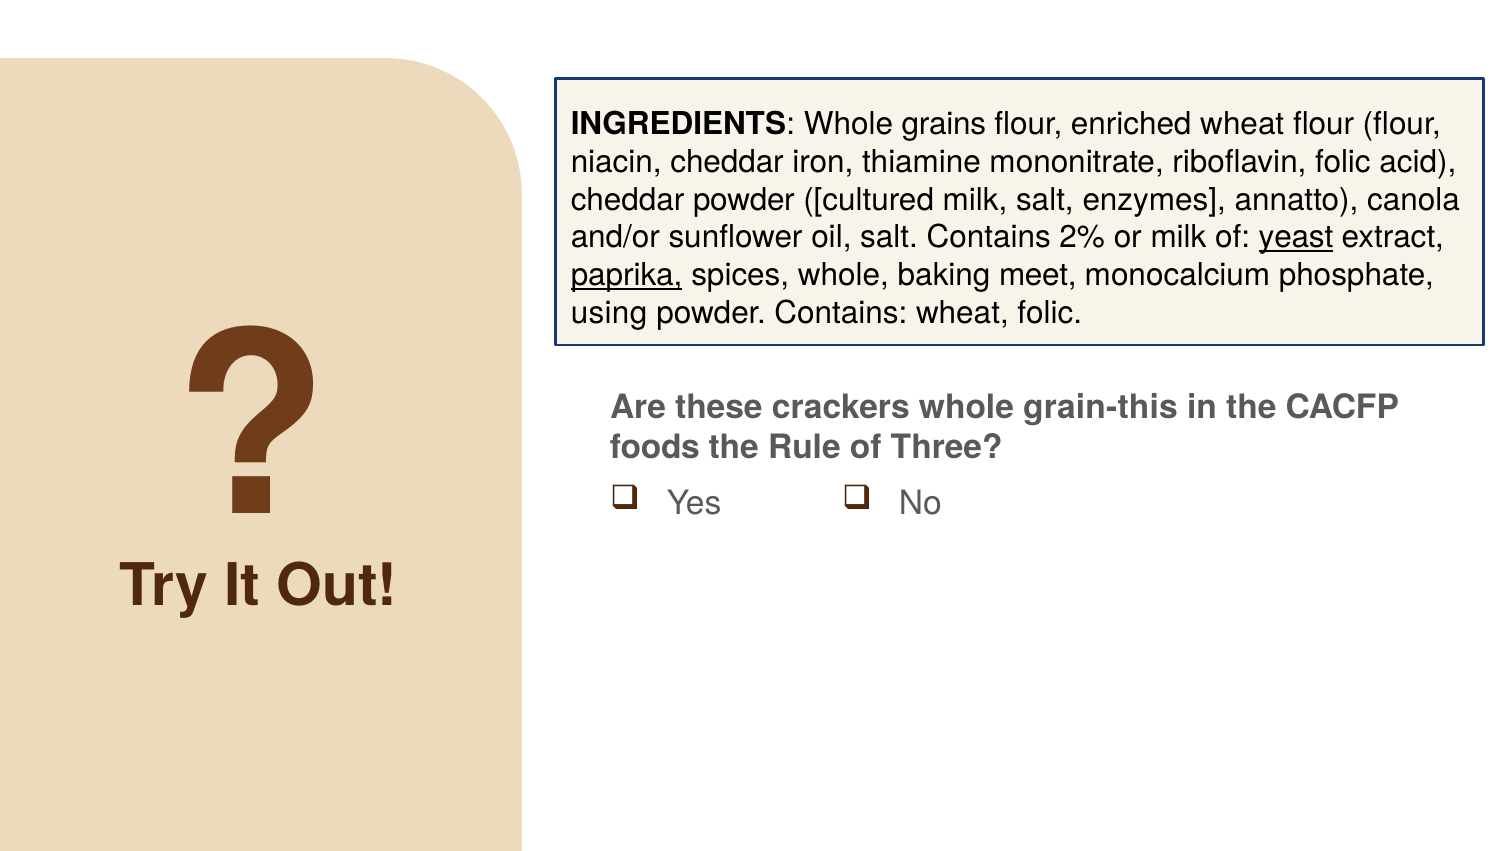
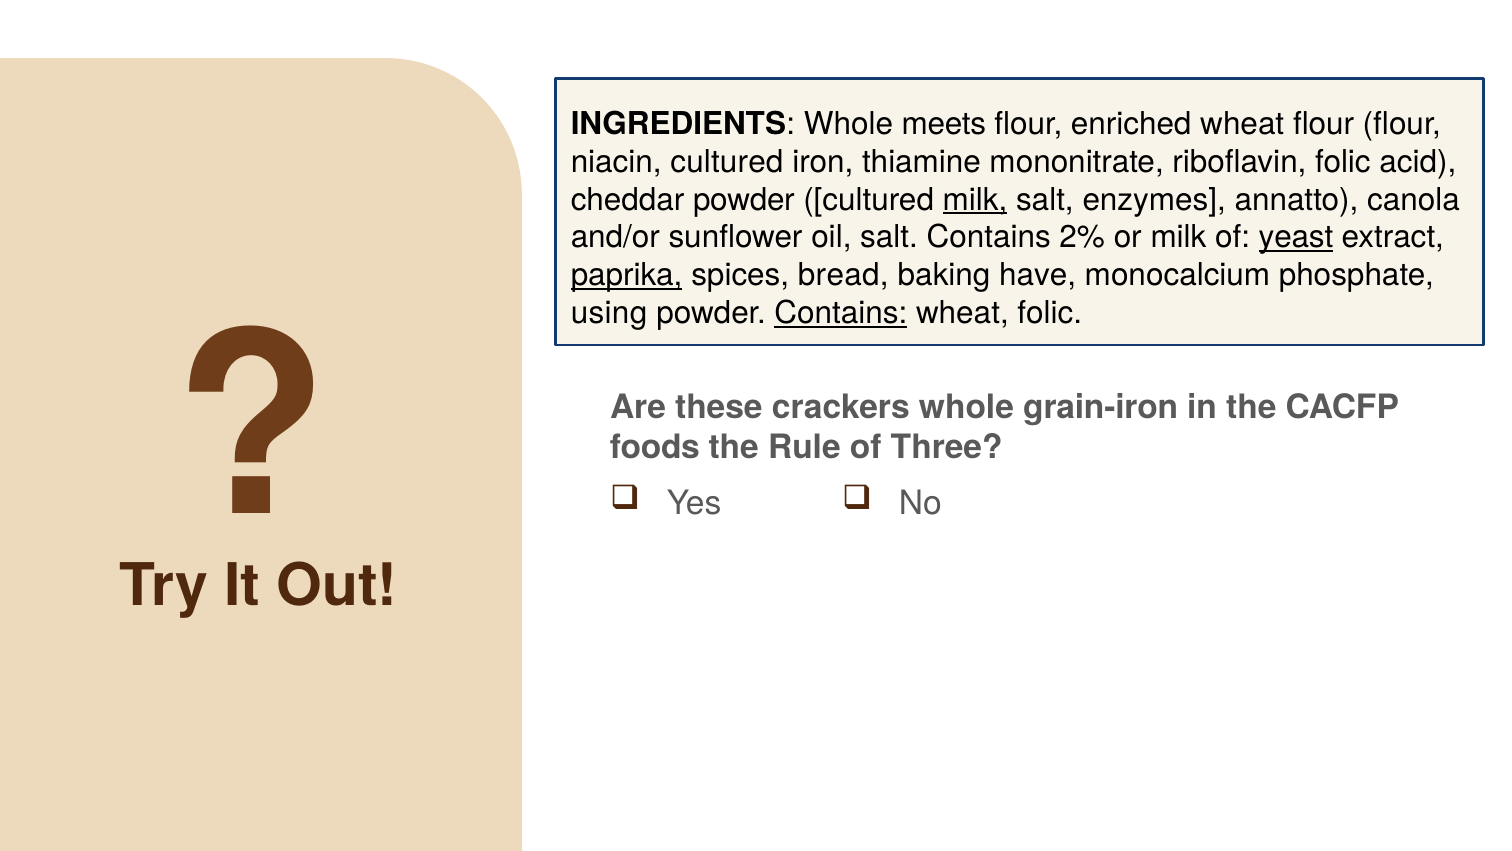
grains: grains -> meets
niacin cheddar: cheddar -> cultured
milk at (975, 200) underline: none -> present
spices whole: whole -> bread
meet: meet -> have
Contains at (841, 313) underline: none -> present
grain-this: grain-this -> grain-iron
